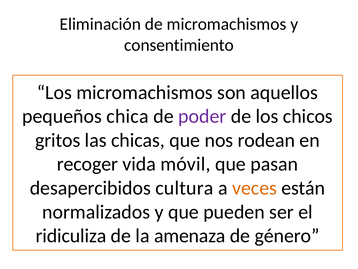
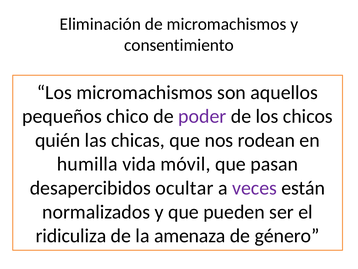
chica: chica -> chico
gritos: gritos -> quién
recoger: recoger -> humilla
cultura: cultura -> ocultar
veces colour: orange -> purple
